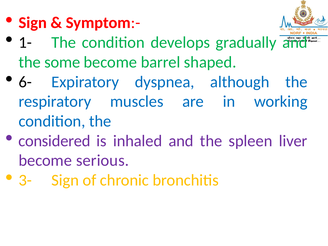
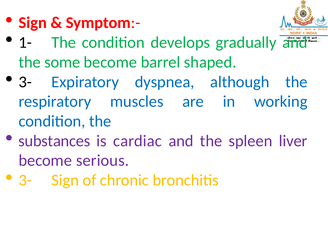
6- at (25, 82): 6- -> 3-
considered: considered -> substances
inhaled: inhaled -> cardiac
